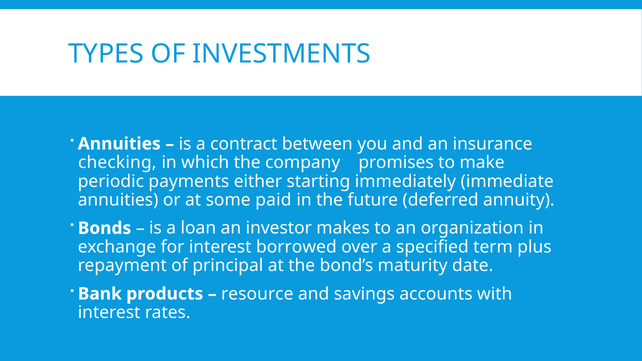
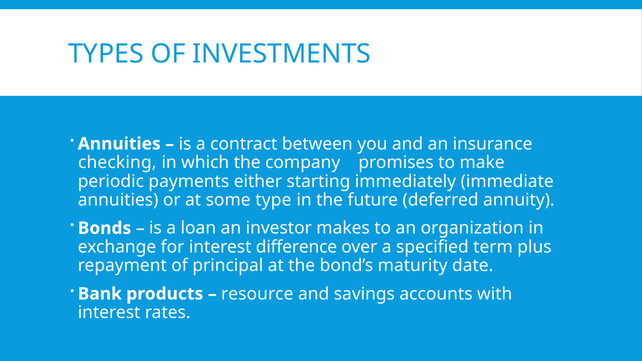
paid: paid -> type
borrowed: borrowed -> difference
